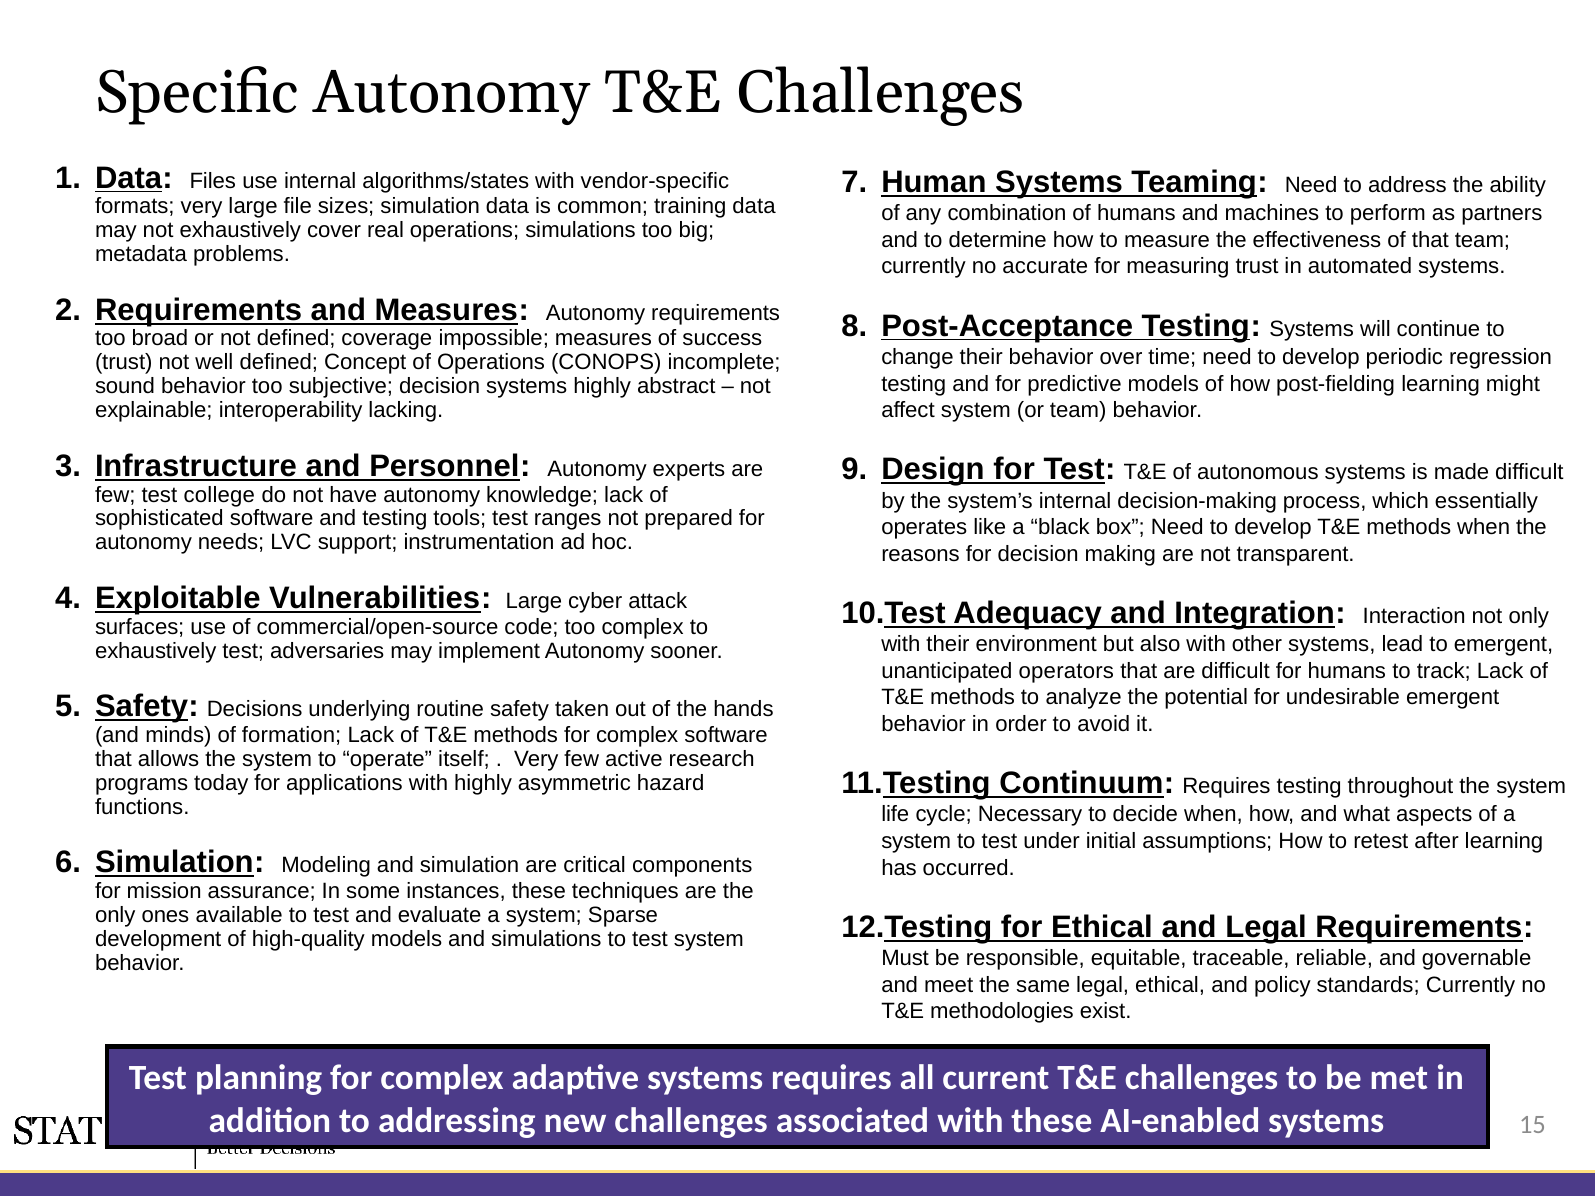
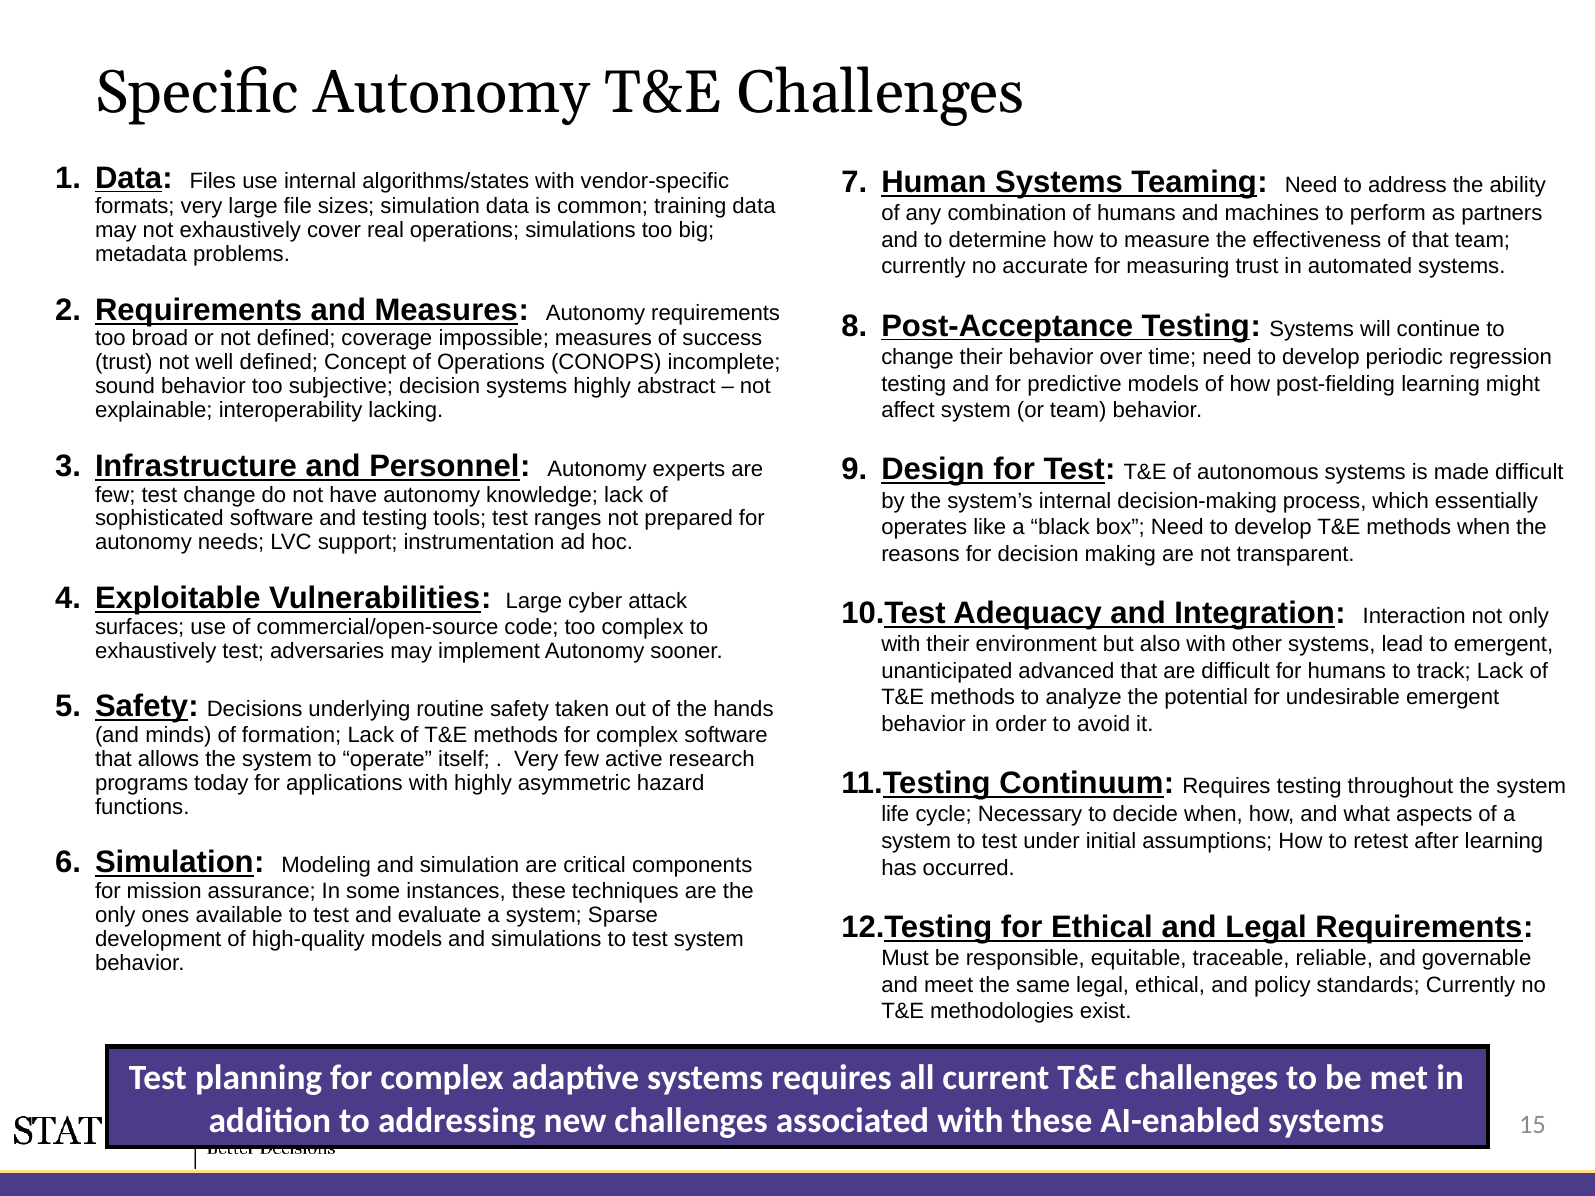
test college: college -> change
operators: operators -> advanced
